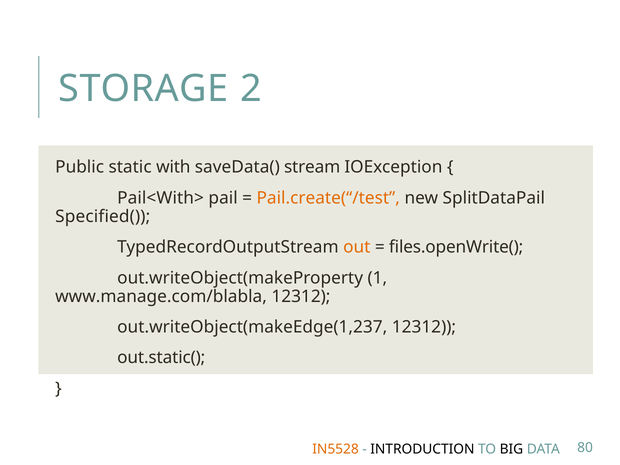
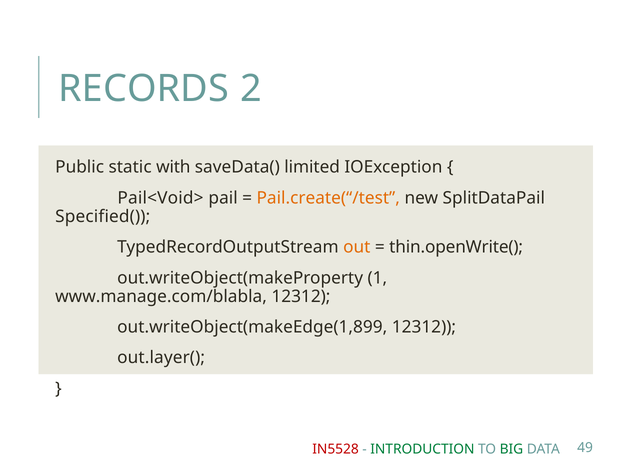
STORAGE: STORAGE -> RECORDS
stream: stream -> limited
Pail<With>: Pail<With> -> Pail<Void>
files.openWrite(: files.openWrite( -> thin.openWrite(
out.writeObject(makeEdge(1,237: out.writeObject(makeEdge(1,237 -> out.writeObject(makeEdge(1,899
out.static(: out.static( -> out.layer(
IN5528 colour: orange -> red
INTRODUCTION colour: black -> green
BIG colour: black -> green
80: 80 -> 49
